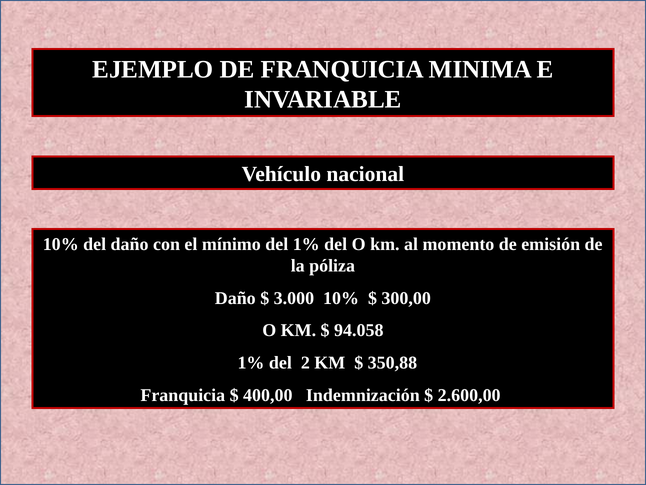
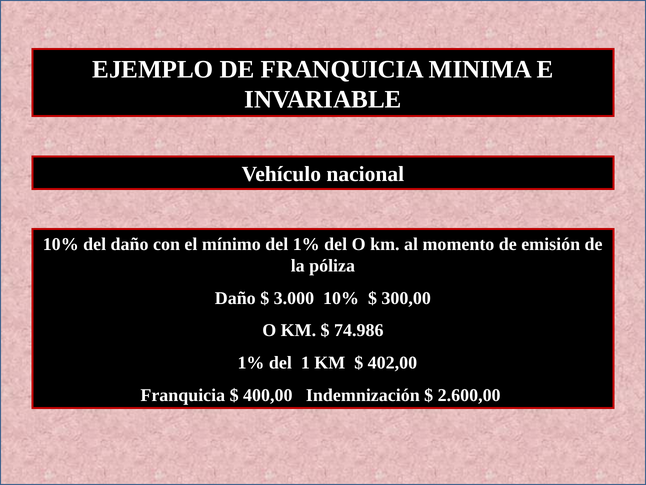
94.058: 94.058 -> 74.986
2: 2 -> 1
350,88: 350,88 -> 402,00
